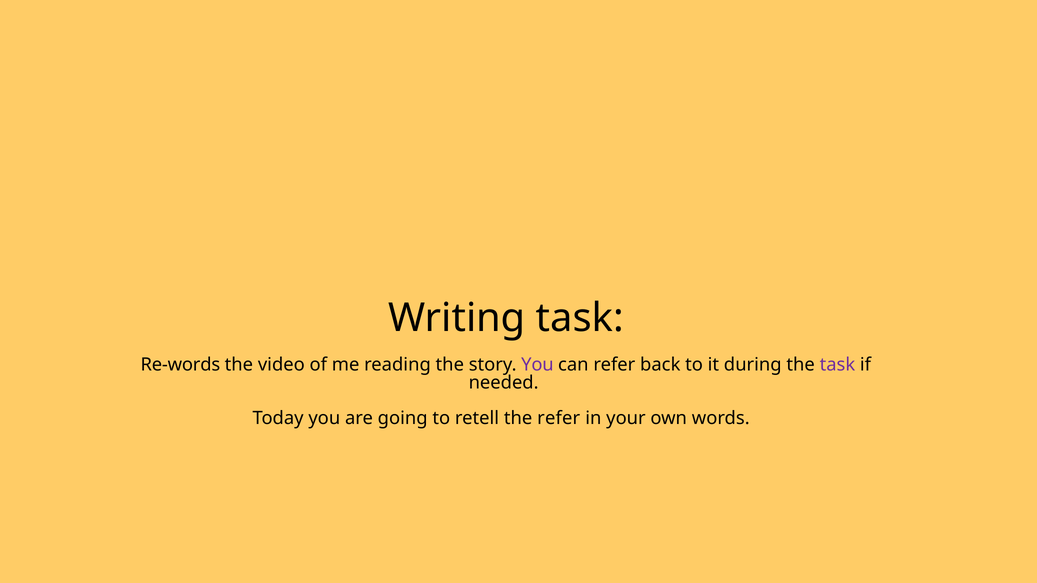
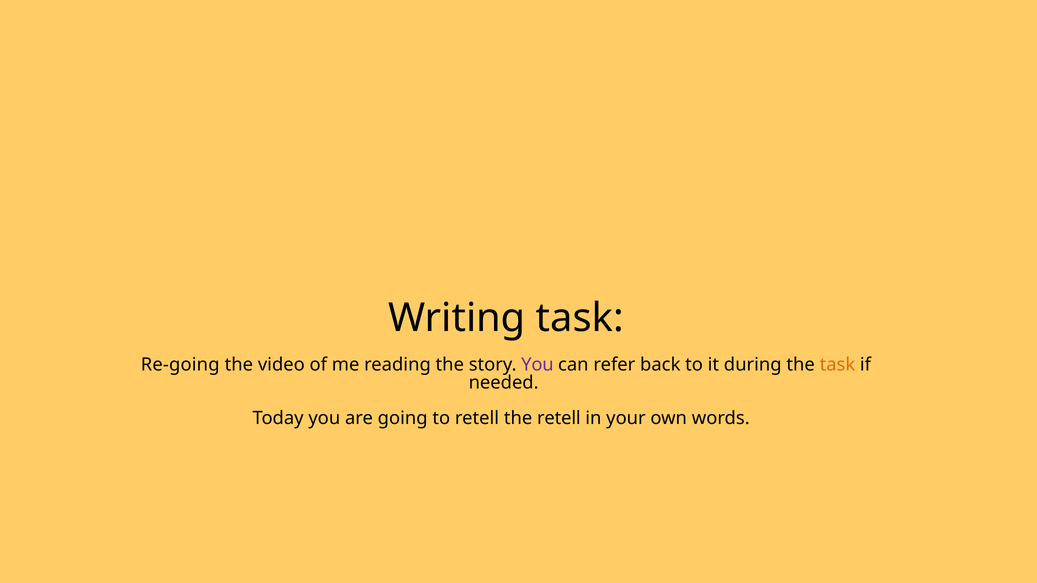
Re-words: Re-words -> Re-going
task at (837, 365) colour: purple -> orange
the refer: refer -> retell
